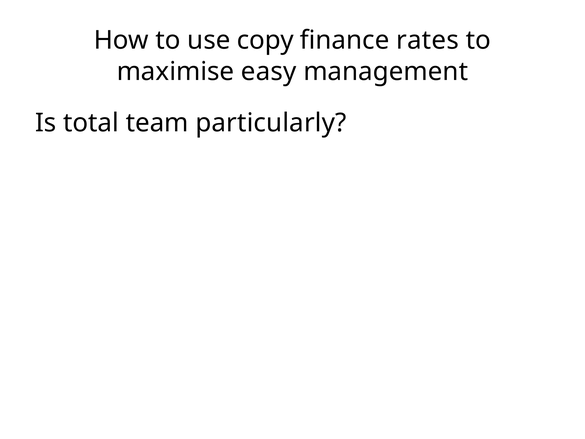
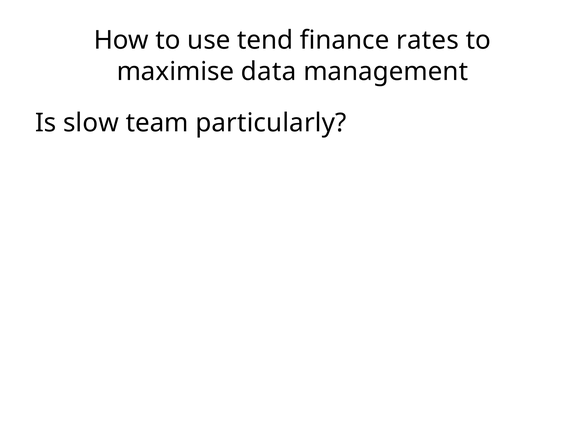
copy: copy -> tend
easy: easy -> data
total: total -> slow
